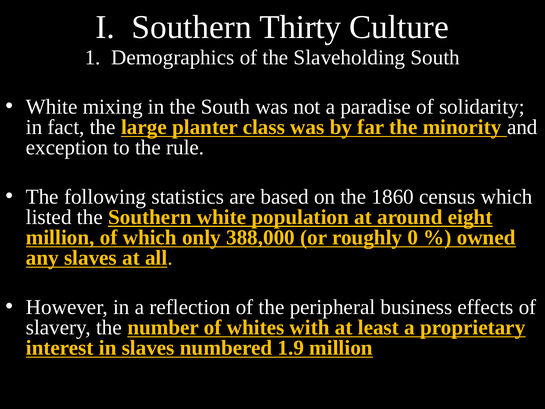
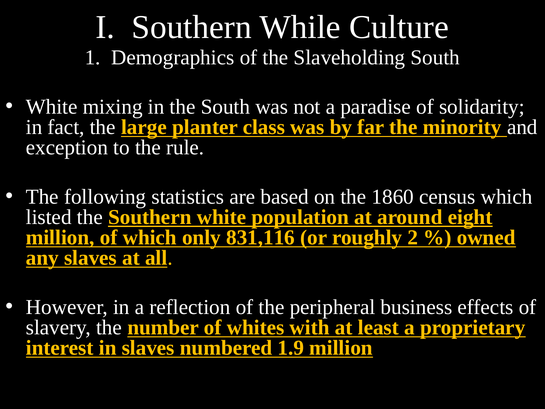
Thirty: Thirty -> While
388,000: 388,000 -> 831,116
0: 0 -> 2
